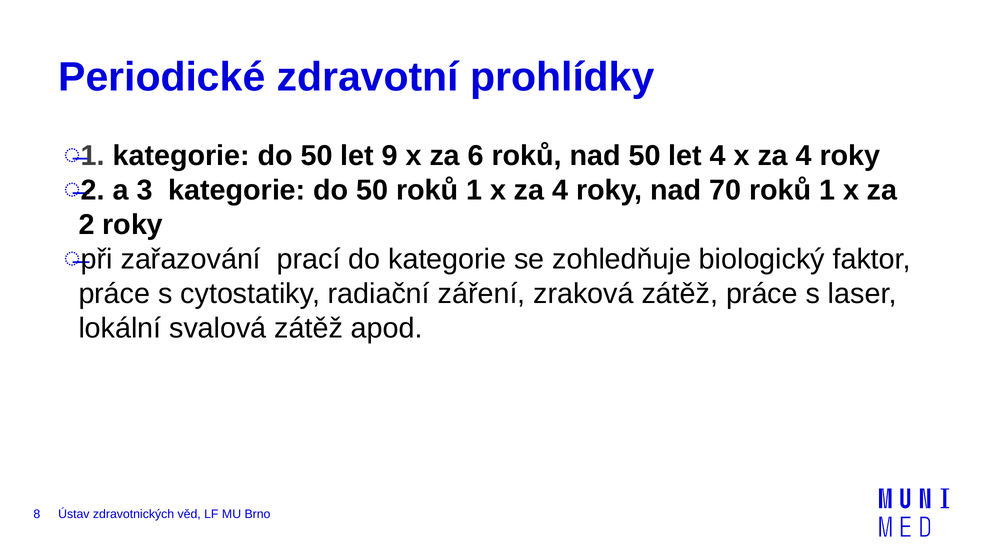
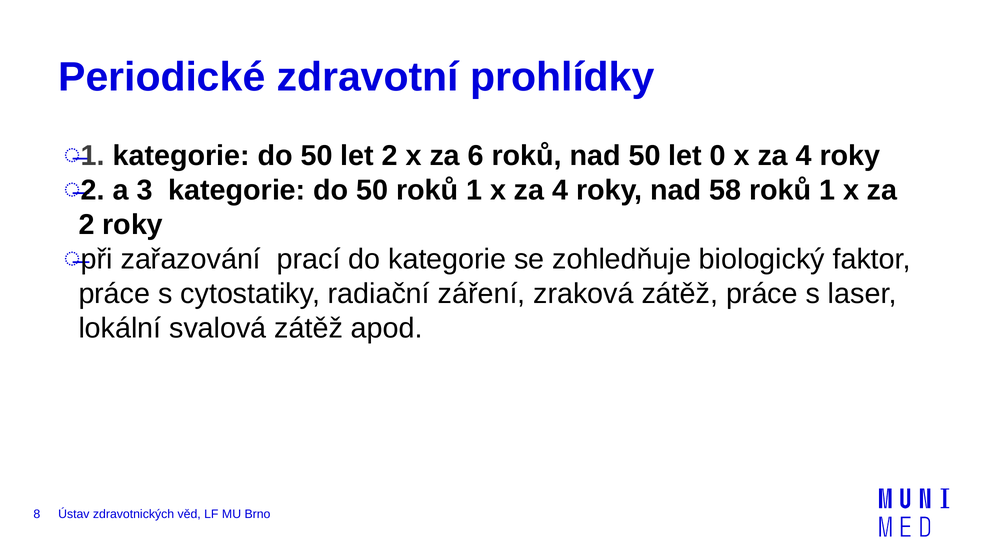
let 9: 9 -> 2
let 4: 4 -> 0
70: 70 -> 58
